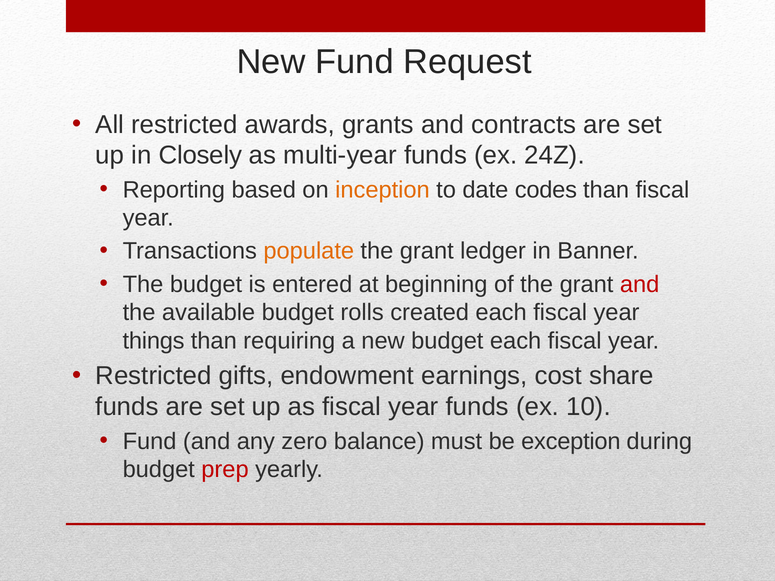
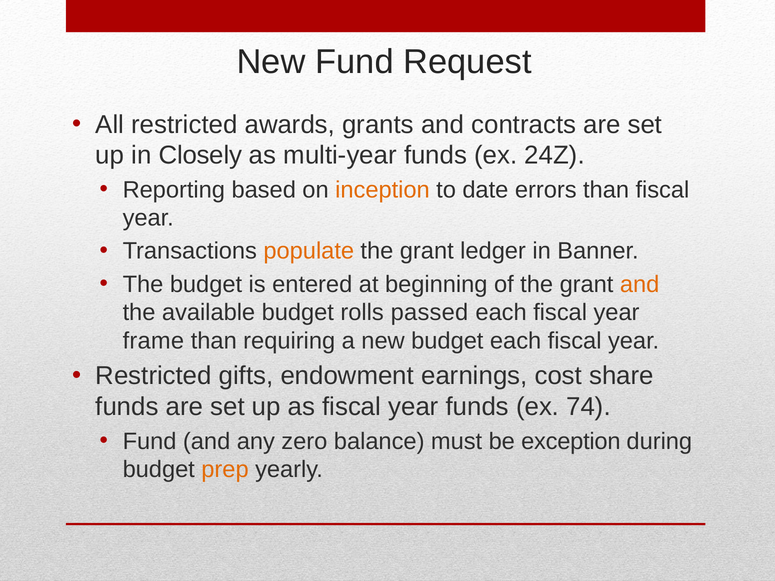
codes: codes -> errors
and at (640, 284) colour: red -> orange
created: created -> passed
things: things -> frame
10: 10 -> 74
prep colour: red -> orange
